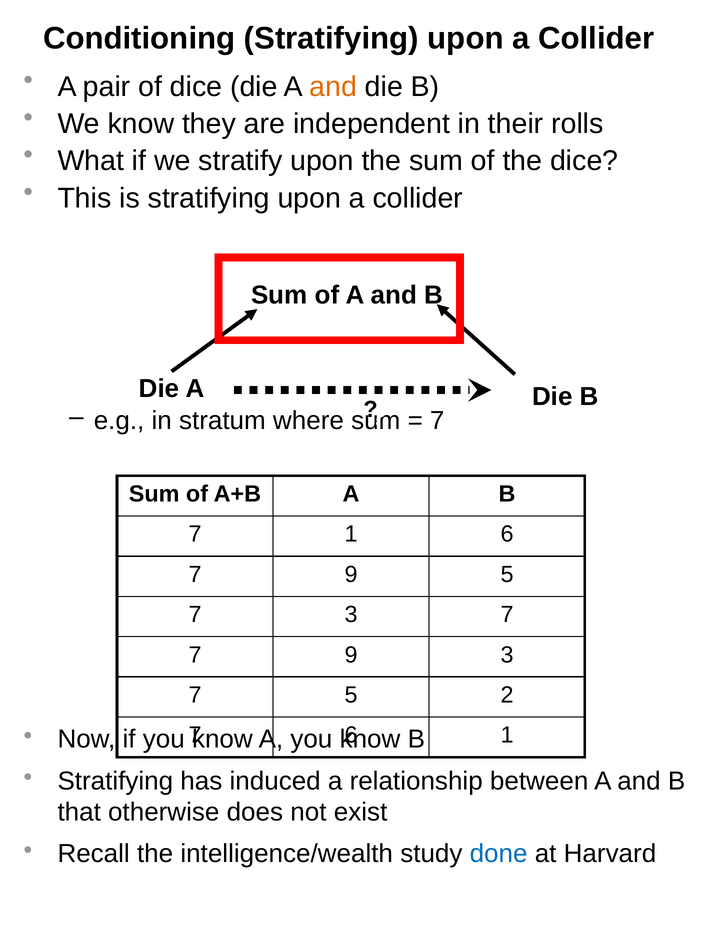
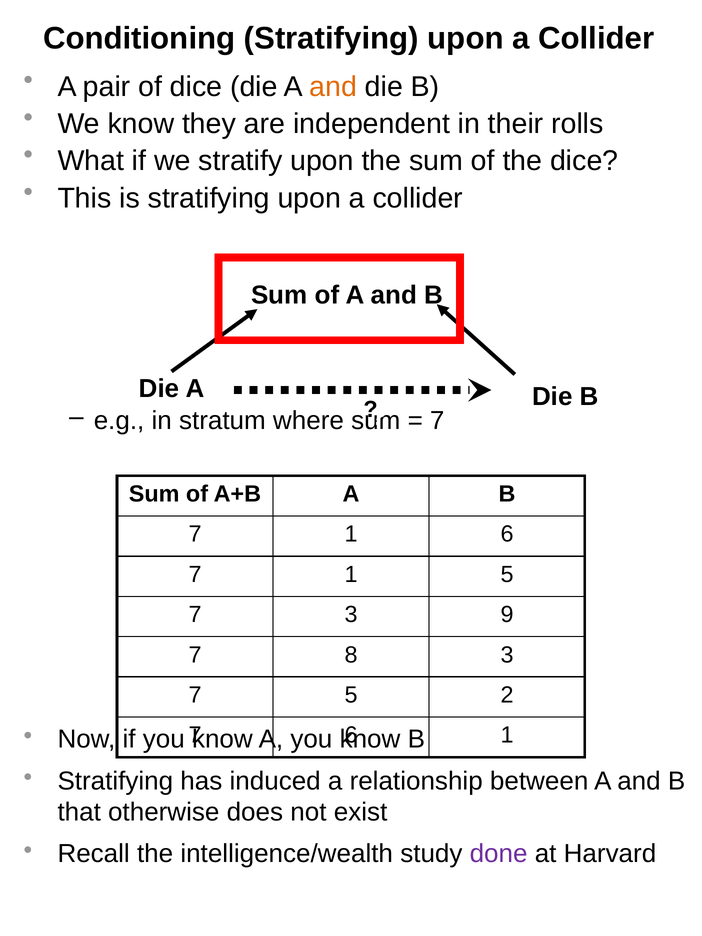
9 at (351, 574): 9 -> 1
7 3 7: 7 -> 9
9 at (351, 655): 9 -> 8
done colour: blue -> purple
